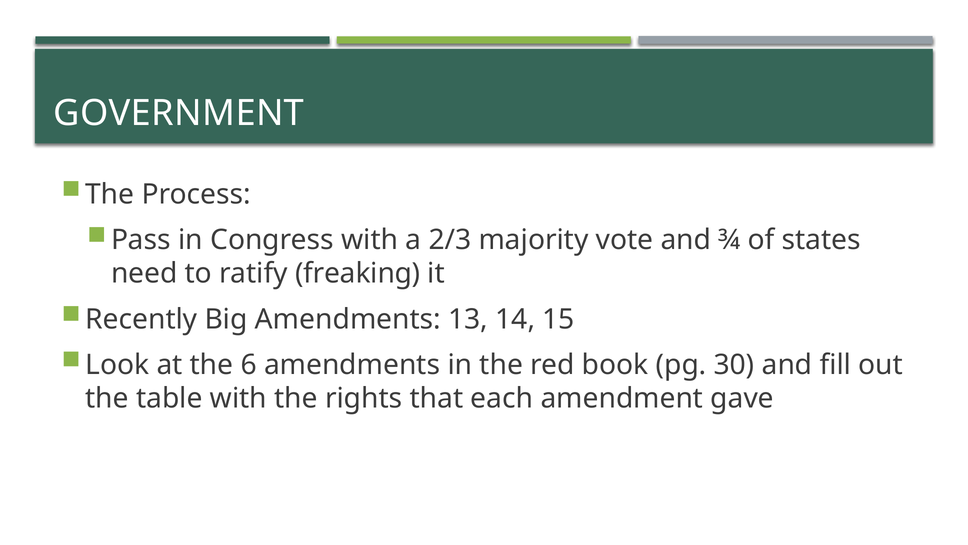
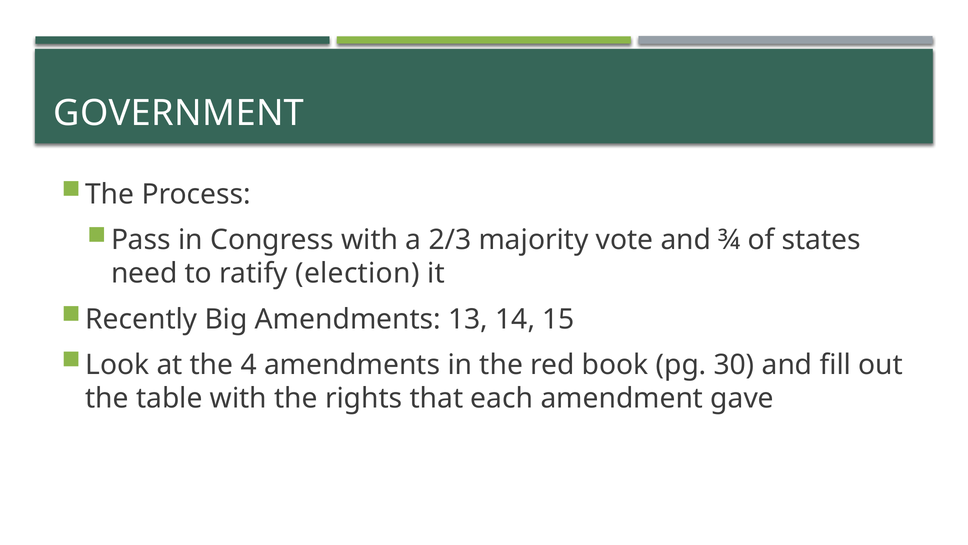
freaking: freaking -> election
6: 6 -> 4
